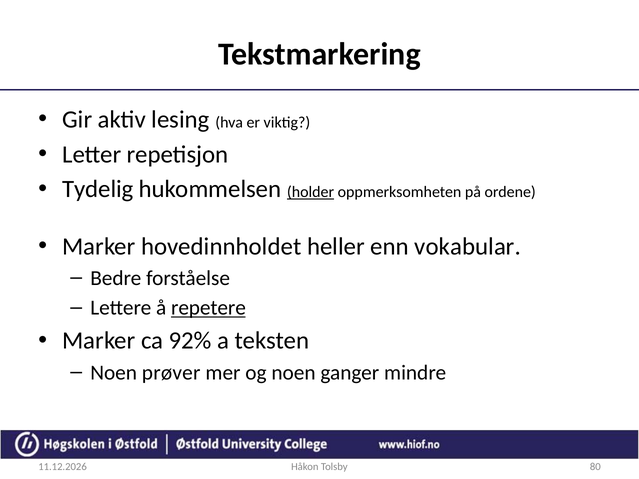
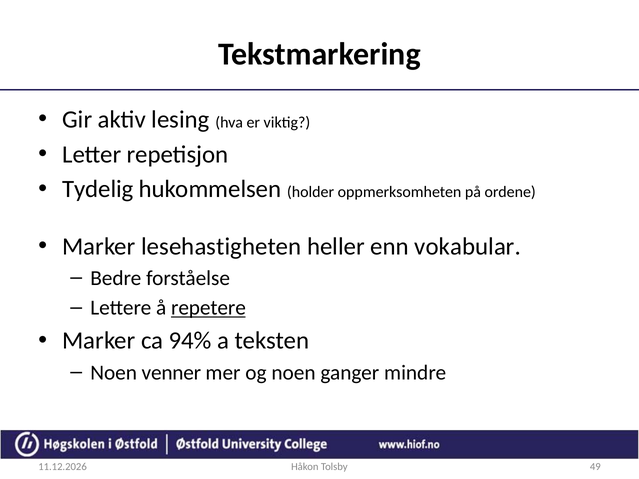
holder underline: present -> none
hovedinnholdet: hovedinnholdet -> lesehastigheten
92%: 92% -> 94%
prøver: prøver -> venner
80: 80 -> 49
